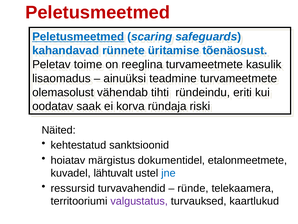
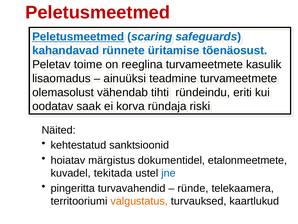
lähtuvalt: lähtuvalt -> tekitada
ressursid: ressursid -> pingeritta
valgustatus colour: purple -> orange
